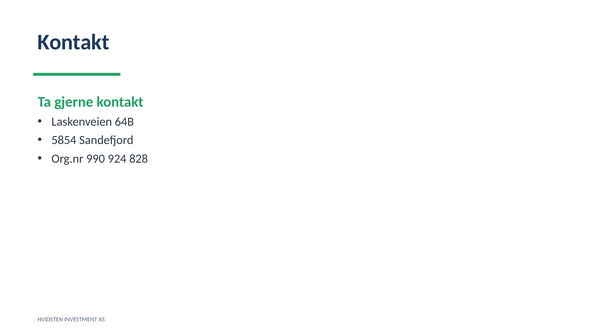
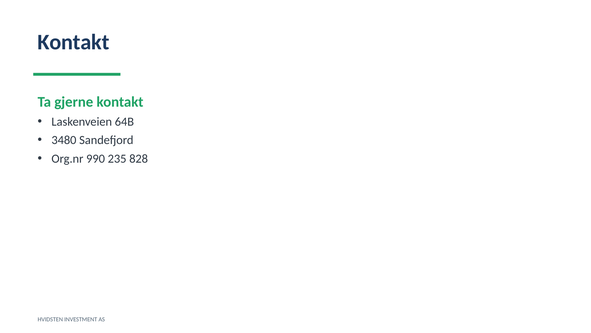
5854: 5854 -> 3480
924: 924 -> 235
